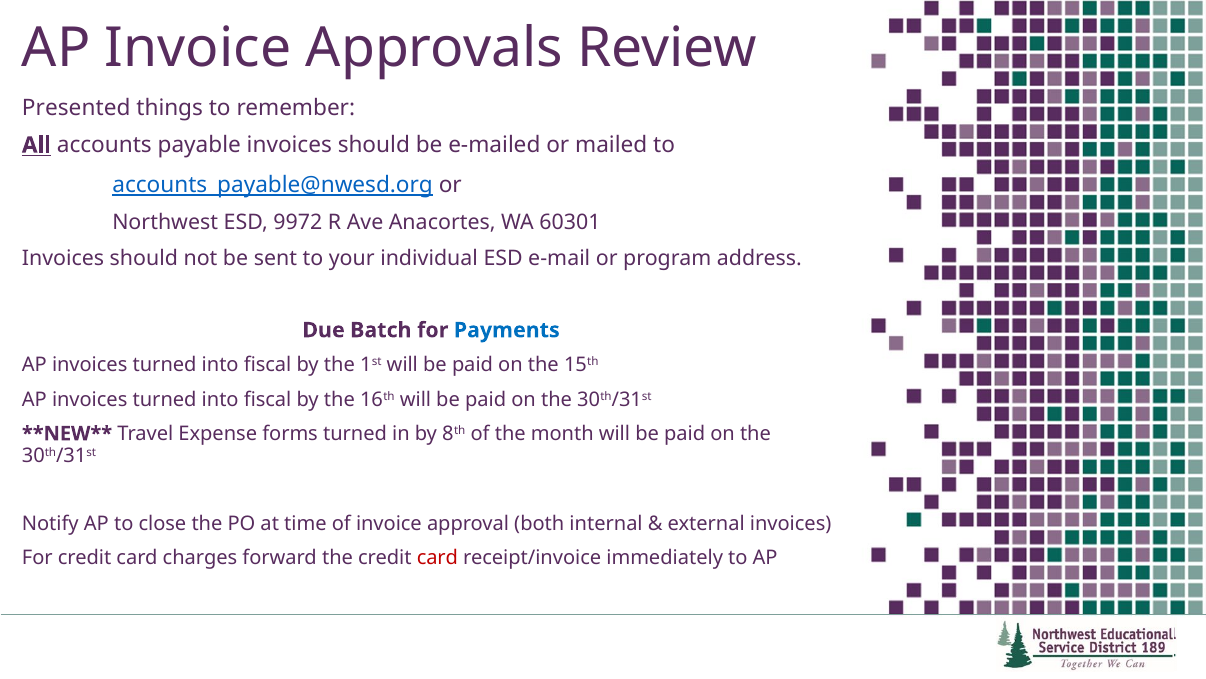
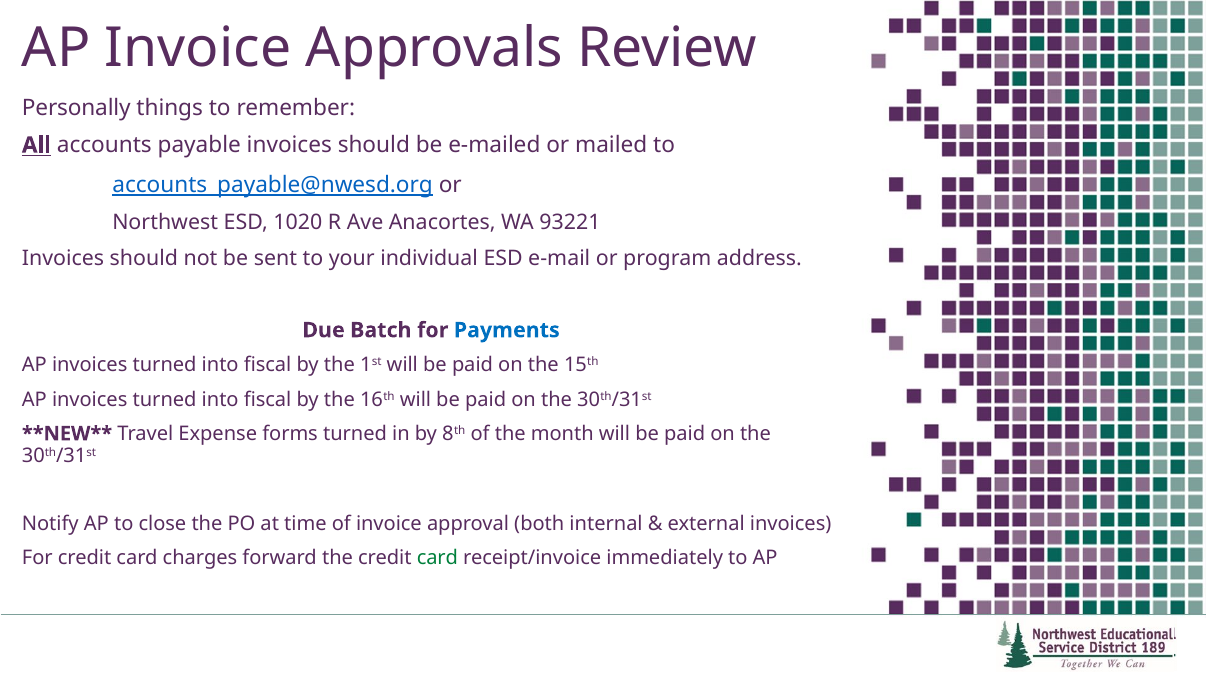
Presented: Presented -> Personally
9972: 9972 -> 1020
60301: 60301 -> 93221
card at (437, 558) colour: red -> green
